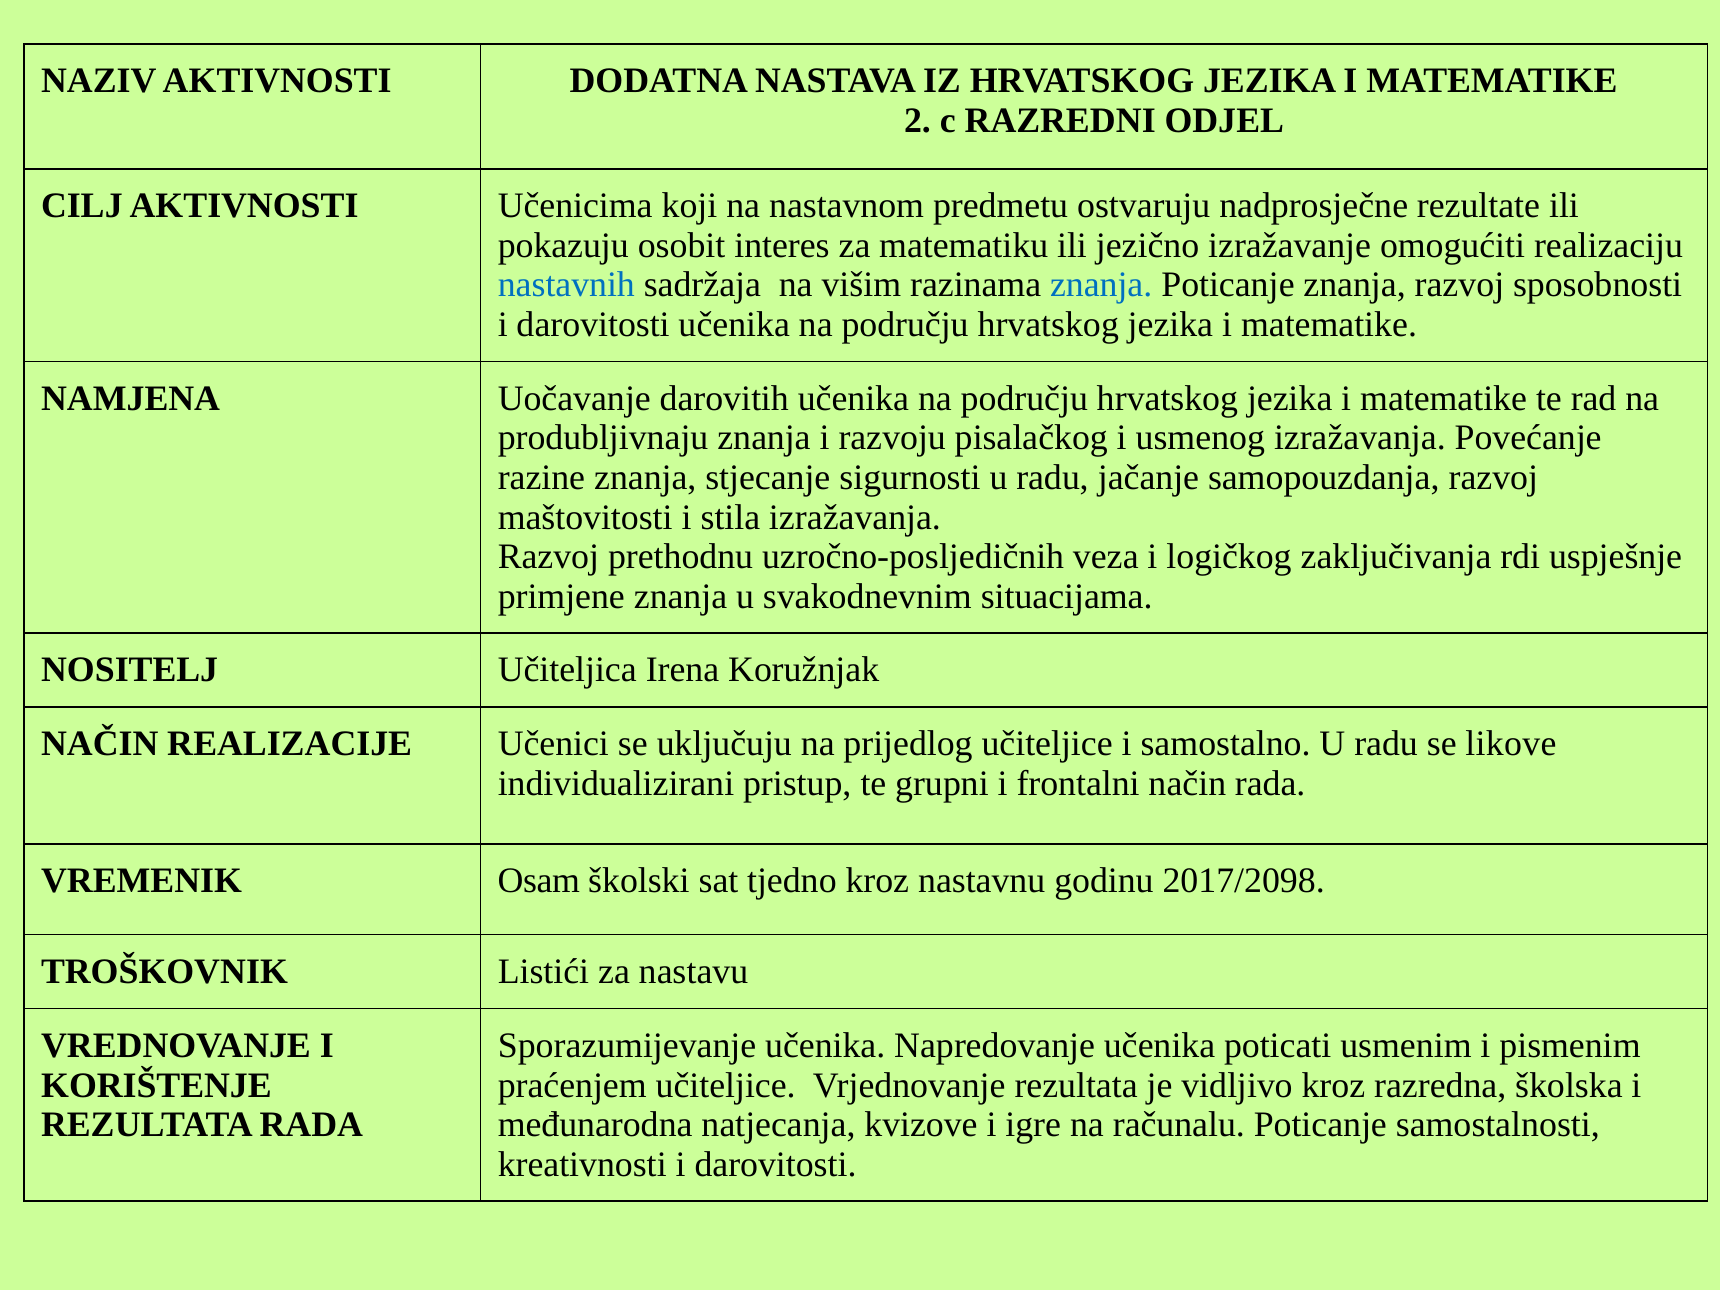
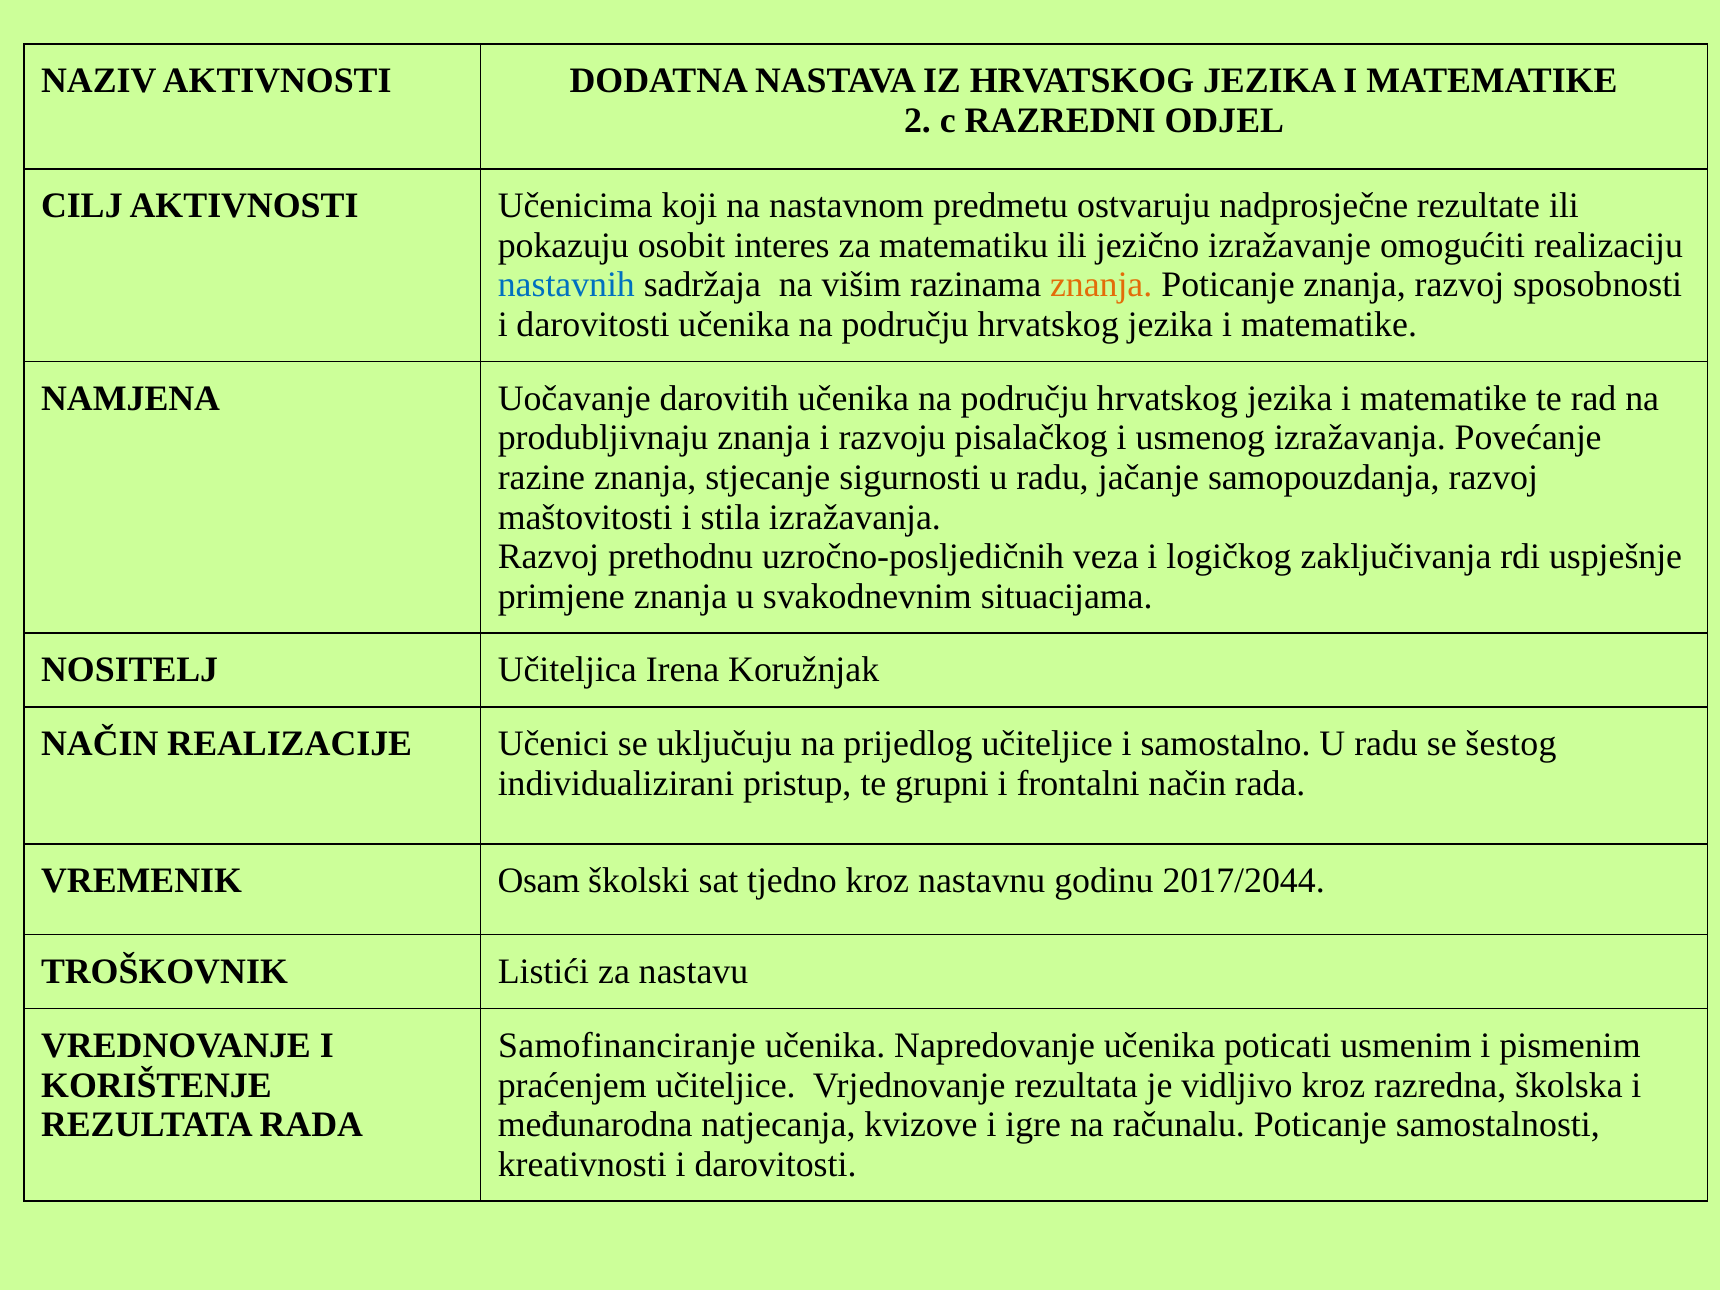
znanja at (1101, 285) colour: blue -> orange
likove: likove -> šestog
2017/2098: 2017/2098 -> 2017/2044
Sporazumijevanje: Sporazumijevanje -> Samofinanciranje
